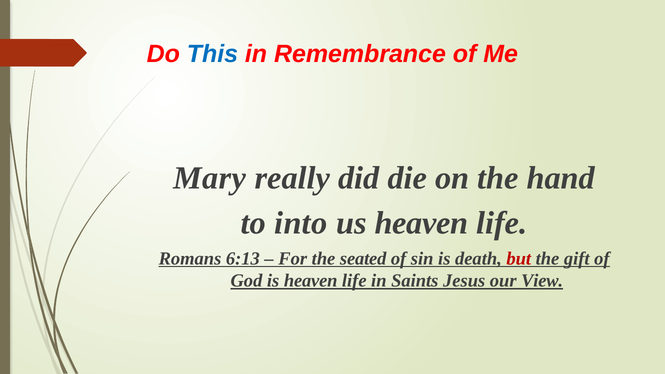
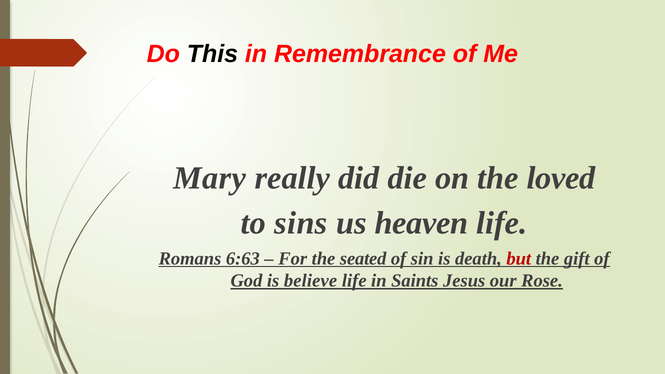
This colour: blue -> black
hand: hand -> loved
into: into -> sins
6:13: 6:13 -> 6:63
is heaven: heaven -> believe
View: View -> Rose
